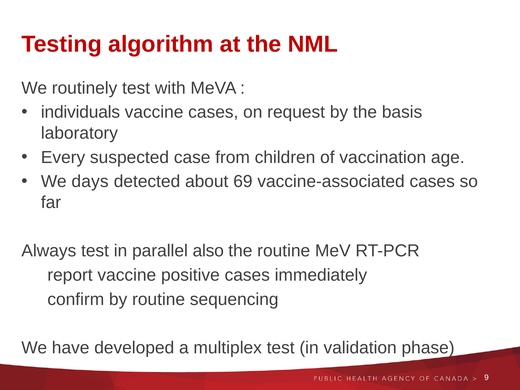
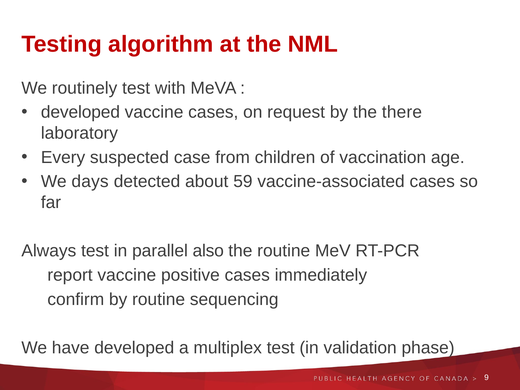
individuals at (80, 112): individuals -> developed
basis: basis -> there
69: 69 -> 59
